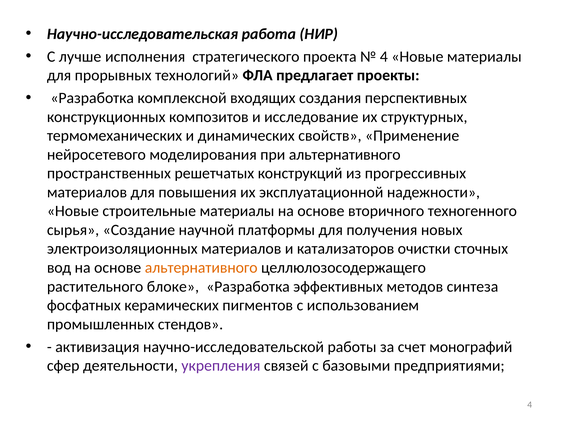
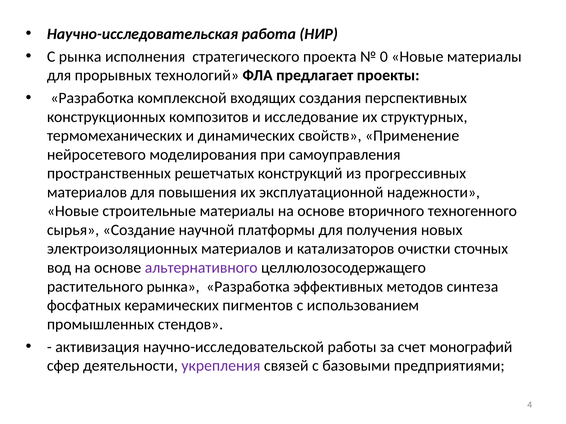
С лучше: лучше -> рынка
4 at (384, 57): 4 -> 0
при альтернативного: альтернативного -> самоуправления
альтернативного at (201, 268) colour: orange -> purple
растительного блоке: блоке -> рынка
